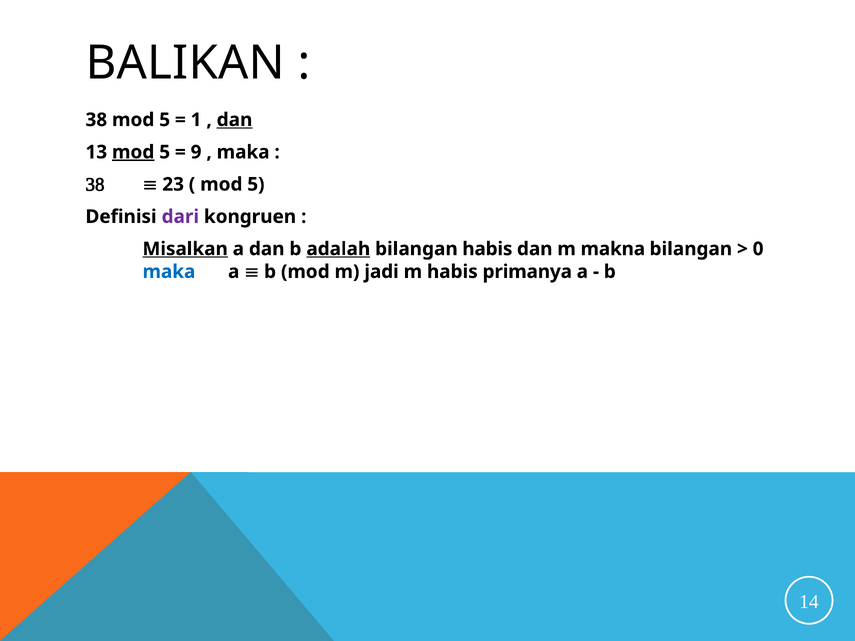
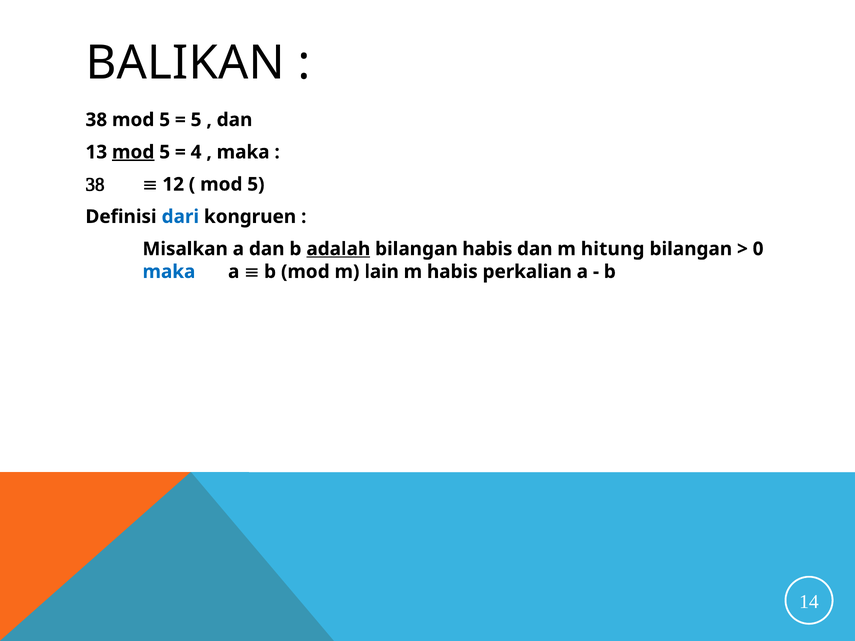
1 at (196, 120): 1 -> 5
dan at (235, 120) underline: present -> none
9: 9 -> 4
23: 23 -> 12
dari colour: purple -> blue
Misalkan underline: present -> none
makna: makna -> hitung
jadi: jadi -> lain
primanya: primanya -> perkalian
